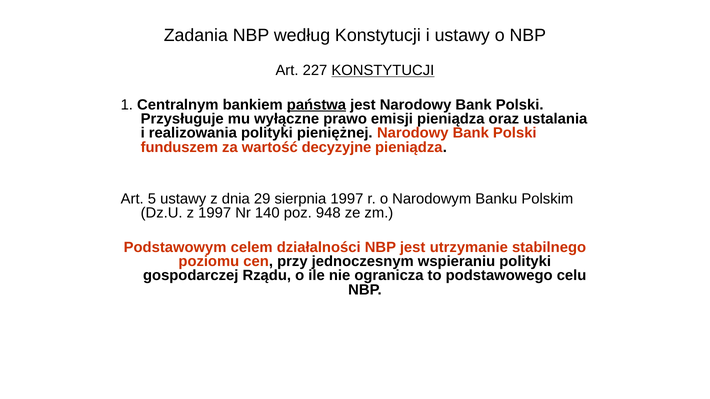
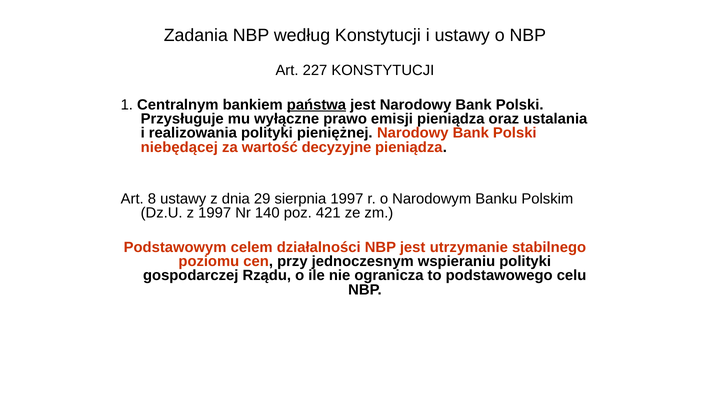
KONSTYTUCJI at (383, 70) underline: present -> none
funduszem: funduszem -> niebędącej
5: 5 -> 8
948: 948 -> 421
